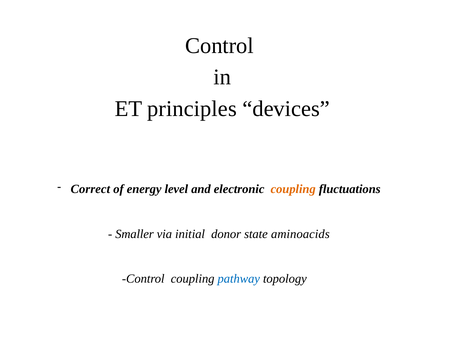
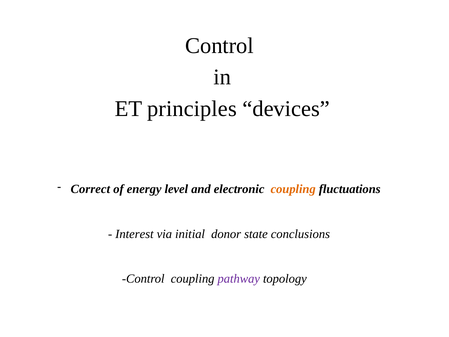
Smaller: Smaller -> Interest
aminoacids: aminoacids -> conclusions
pathway colour: blue -> purple
